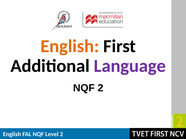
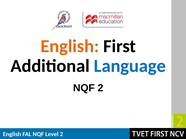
Language colour: purple -> blue
